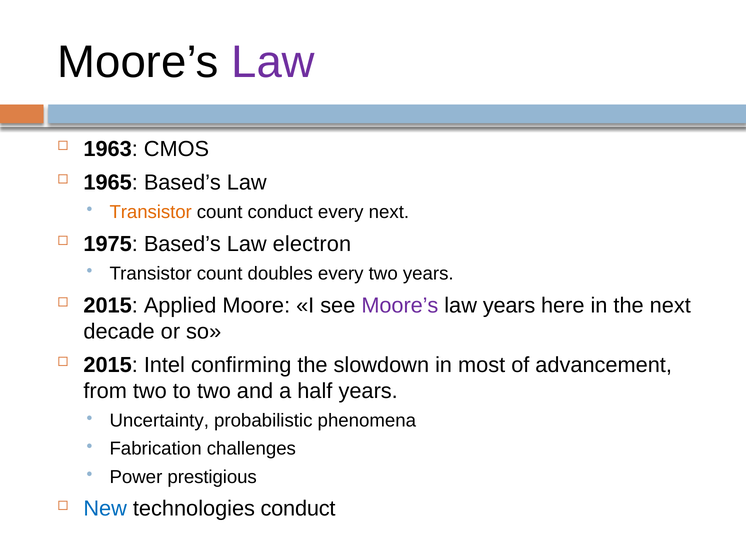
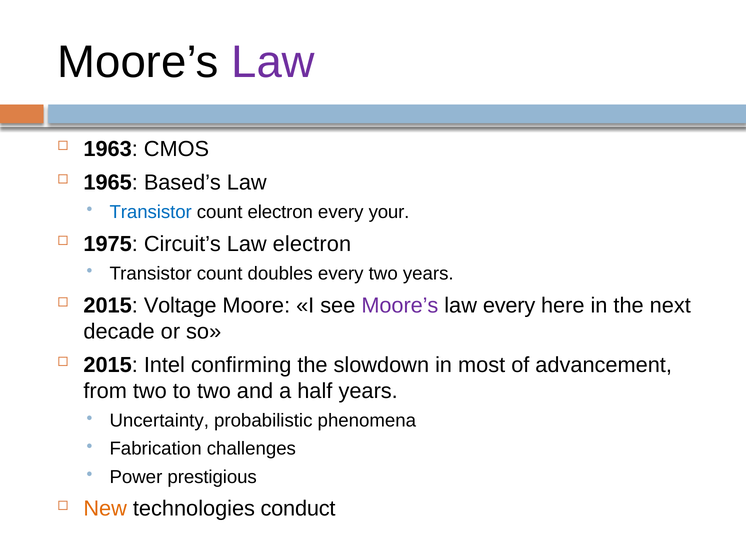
Transistor at (151, 212) colour: orange -> blue
count conduct: conduct -> electron
every next: next -> your
1975 Based’s: Based’s -> Circuit’s
Applied: Applied -> Voltage
law years: years -> every
New colour: blue -> orange
